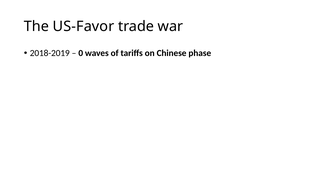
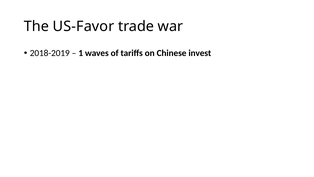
0: 0 -> 1
phase: phase -> invest
